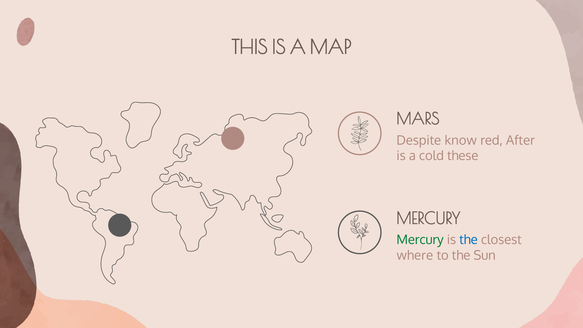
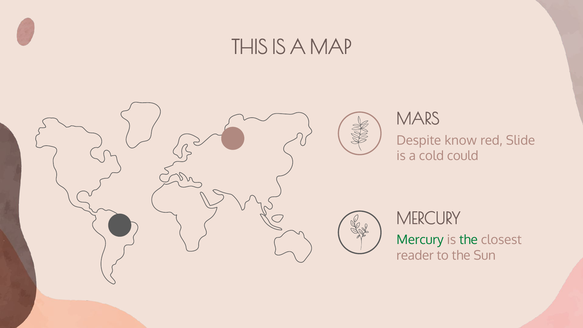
After: After -> Slide
these: these -> could
the at (469, 240) colour: blue -> green
where: where -> reader
